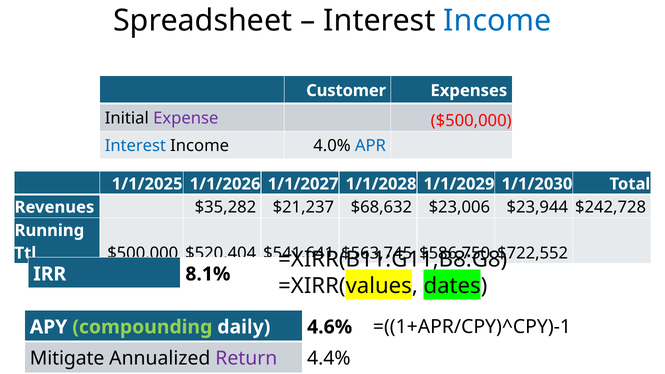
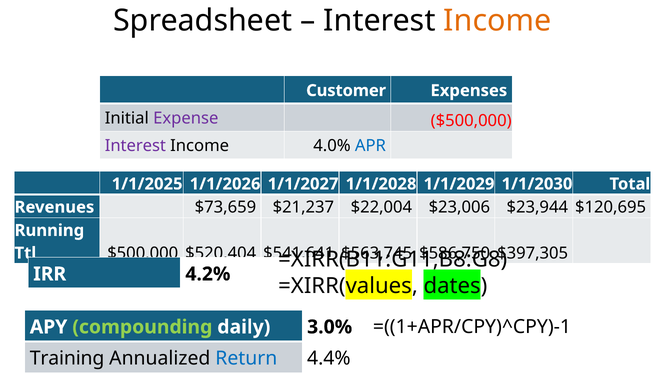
Income at (497, 21) colour: blue -> orange
Interest at (135, 146) colour: blue -> purple
$35,282: $35,282 -> $73,659
$68,632: $68,632 -> $22,004
$242,728: $242,728 -> $120,695
$722,552: $722,552 -> $397,305
8.1%: 8.1% -> 4.2%
4.6%: 4.6% -> 3.0%
Mitigate: Mitigate -> Training
Return colour: purple -> blue
